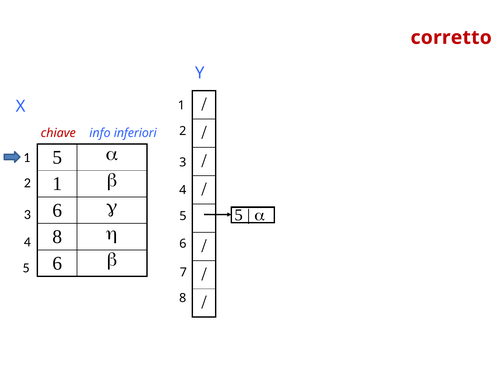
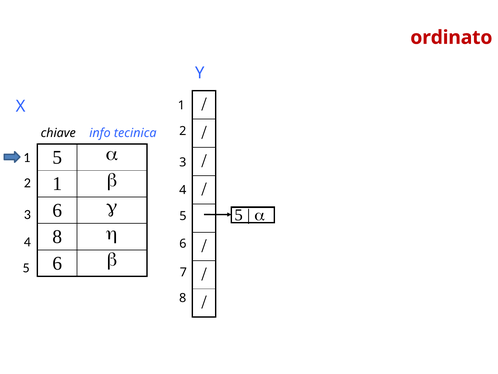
corretto: corretto -> ordinato
chiave colour: red -> black
inferiori: inferiori -> tecinica
